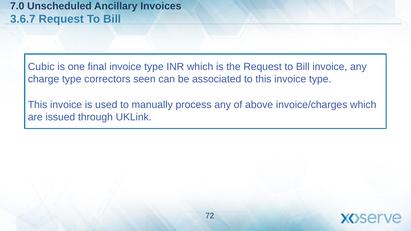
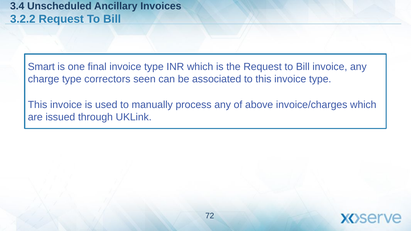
7.0: 7.0 -> 3.4
3.6.7: 3.6.7 -> 3.2.2
Cubic: Cubic -> Smart
